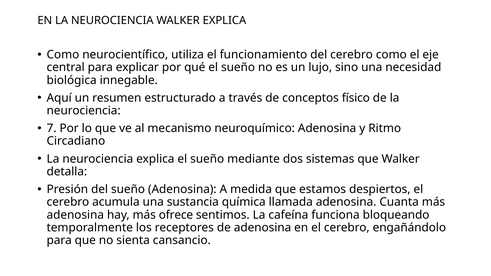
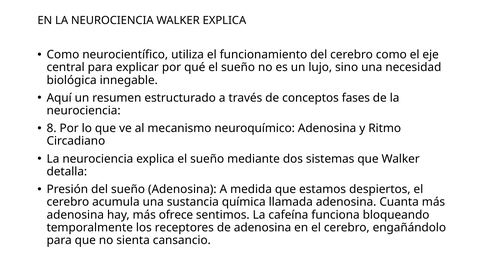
físico: físico -> fases
7: 7 -> 8
